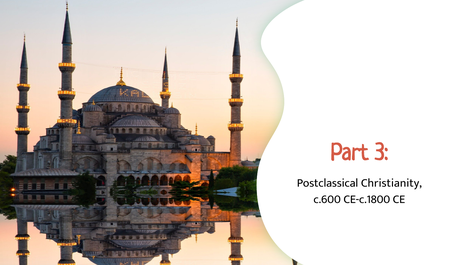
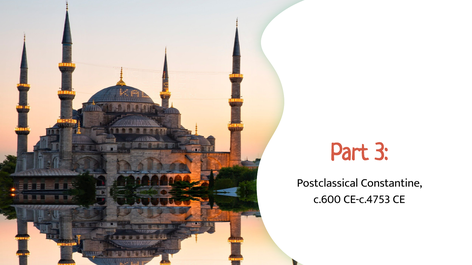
Christianity: Christianity -> Constantine
CE-c.1800: CE-c.1800 -> CE-c.4753
